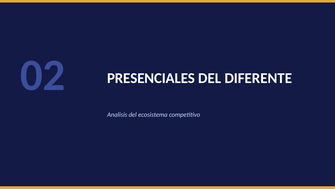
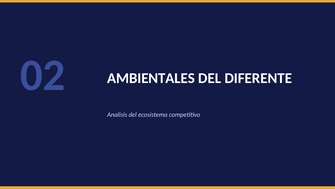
PRESENCIALES: PRESENCIALES -> AMBIENTALES
